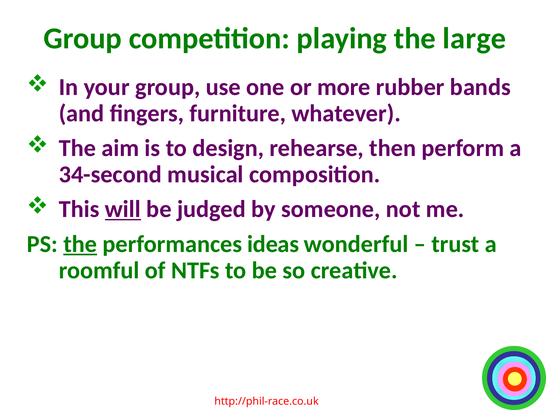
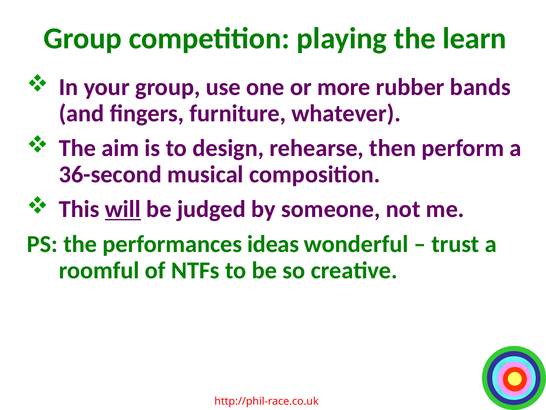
large: large -> learn
34-second: 34-second -> 36-second
the at (80, 244) underline: present -> none
